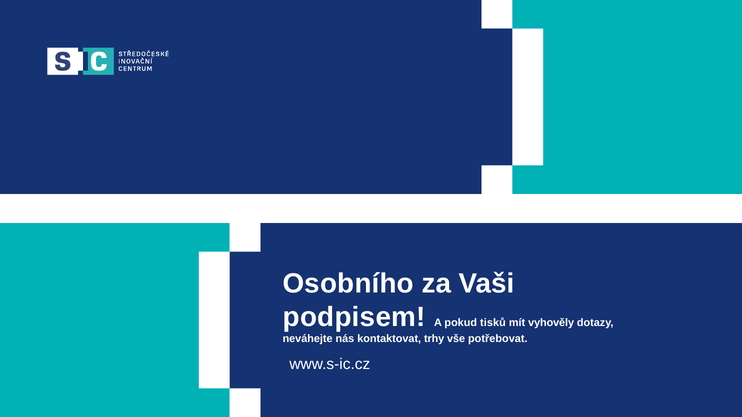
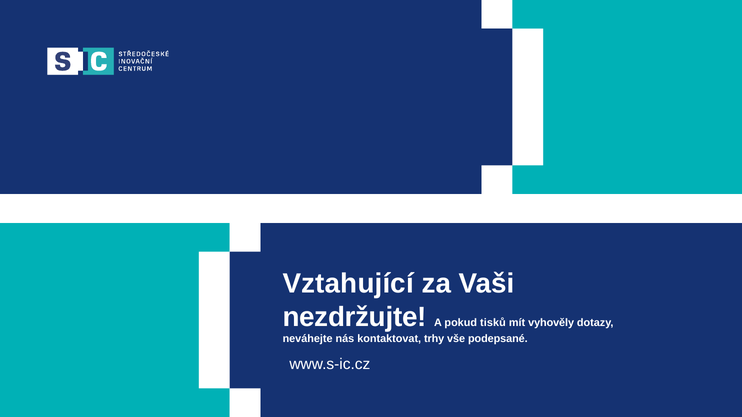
Osobního: Osobního -> Vztahující
podpisem: podpisem -> nezdržujte
potřebovat: potřebovat -> podepsané
